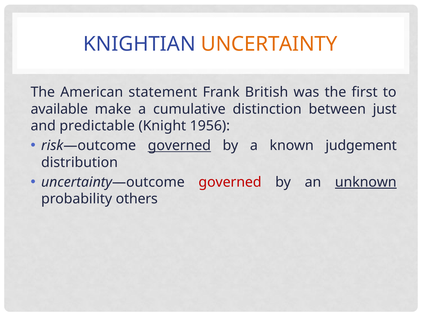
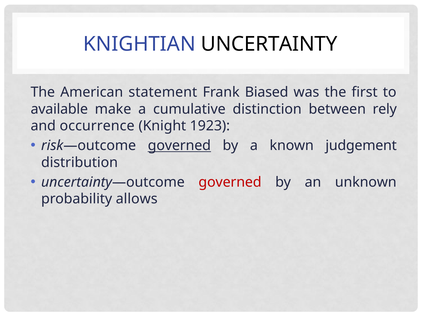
UNCERTAINTY colour: orange -> black
British: British -> Biased
just: just -> rely
predictable: predictable -> occurrence
1956: 1956 -> 1923
unknown underline: present -> none
others: others -> allows
